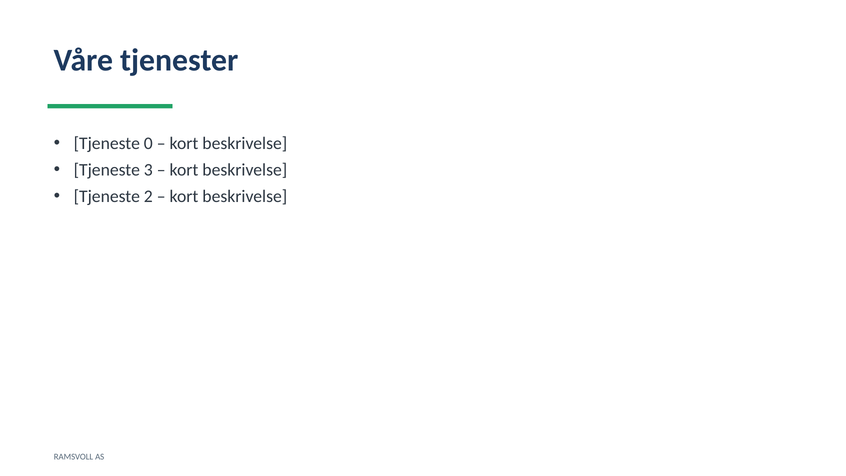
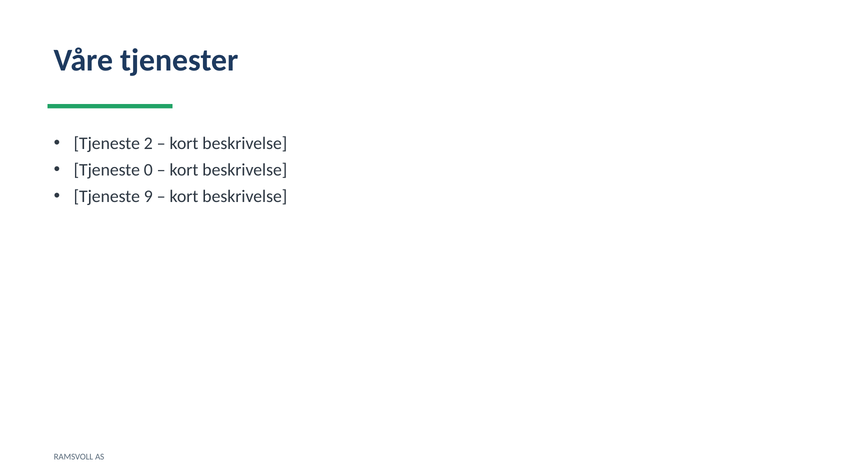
0: 0 -> 2
3: 3 -> 0
2: 2 -> 9
